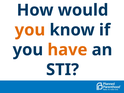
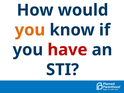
have colour: orange -> red
